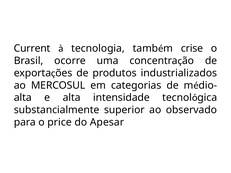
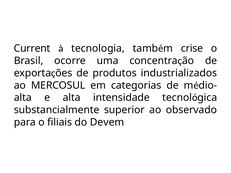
price: price -> filiais
Apesar: Apesar -> Devem
